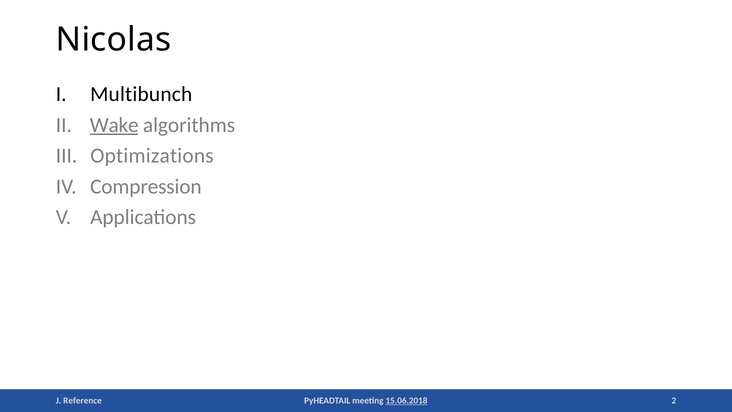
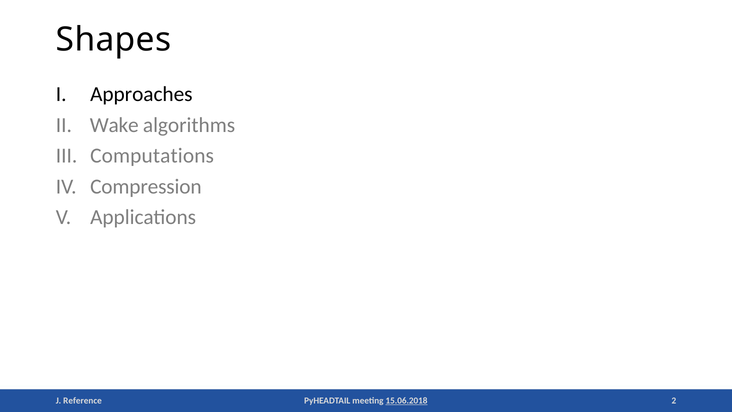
Nicolas: Nicolas -> Shapes
Multibunch: Multibunch -> Approaches
Wake underline: present -> none
Optimizations: Optimizations -> Computations
